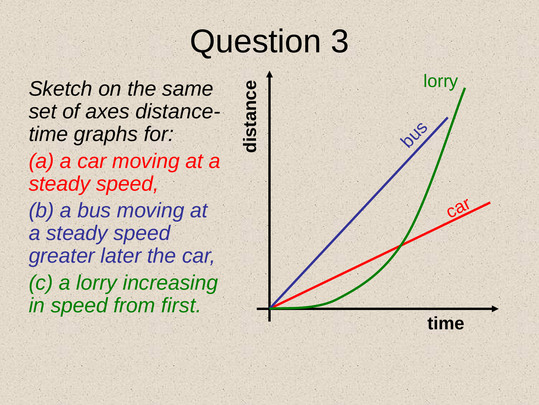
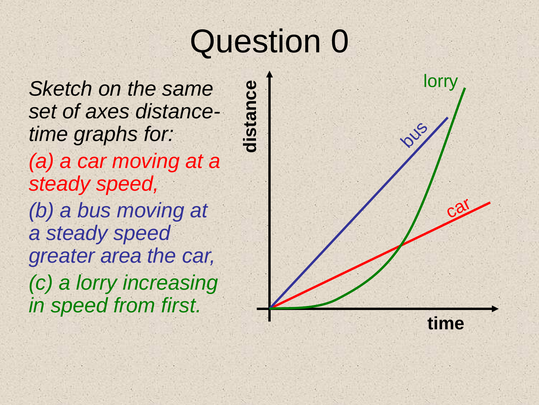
3: 3 -> 0
later: later -> area
